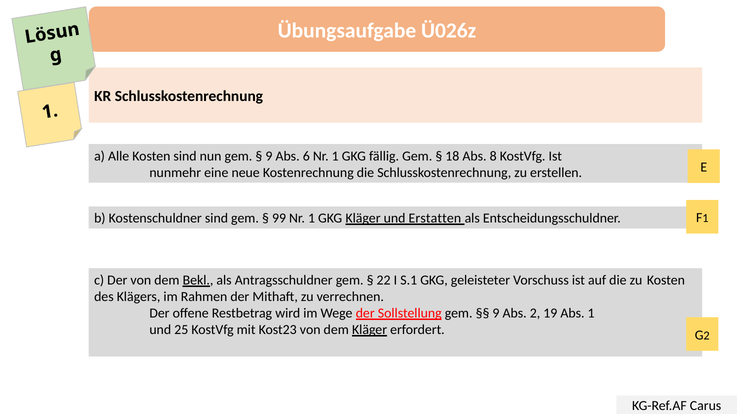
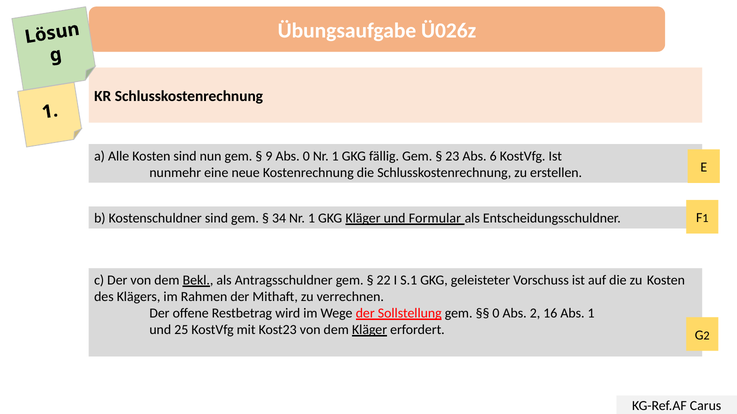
Abs 6: 6 -> 0
18: 18 -> 23
8: 8 -> 6
99: 99 -> 34
Erstatten: Erstatten -> Formular
9 at (496, 314): 9 -> 0
19: 19 -> 16
